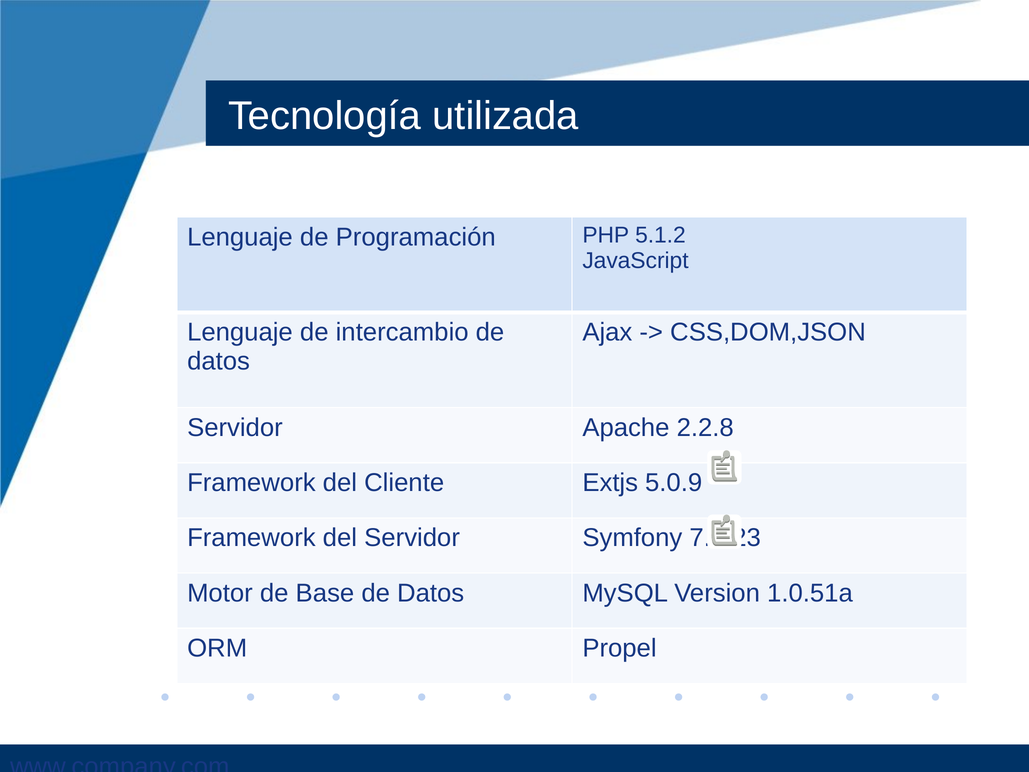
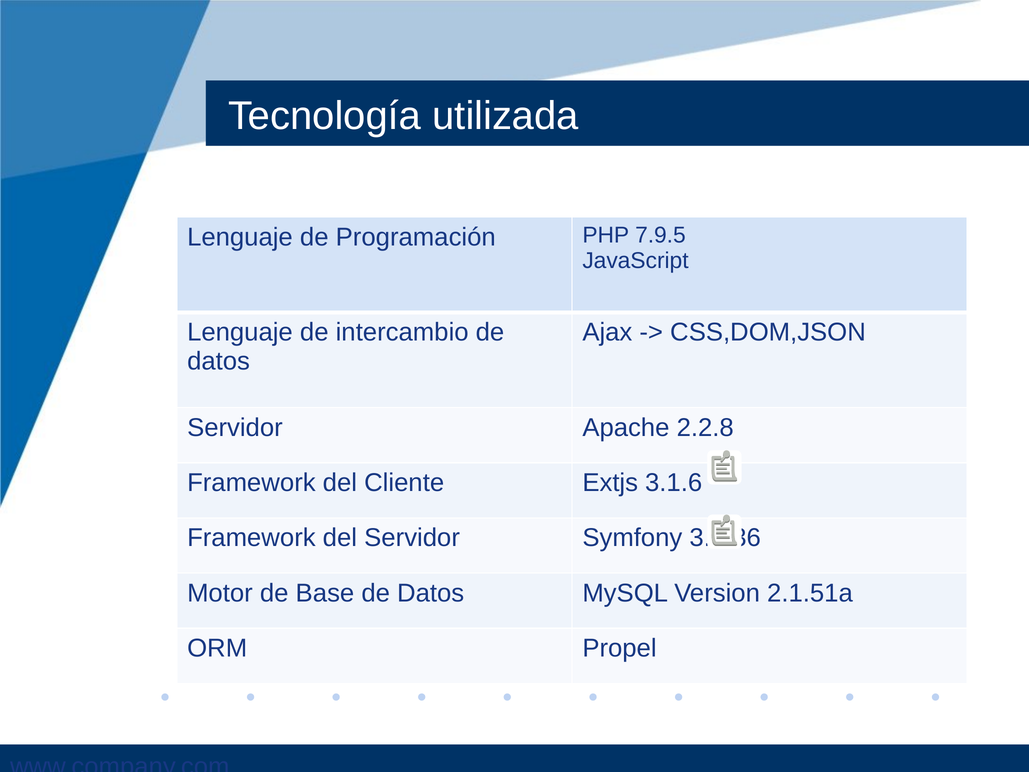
5.1.2: 5.1.2 -> 7.9.5
5.0.9: 5.0.9 -> 3.1.6
7.2.23: 7.2.23 -> 3.6.36
1.0.51a: 1.0.51a -> 2.1.51a
